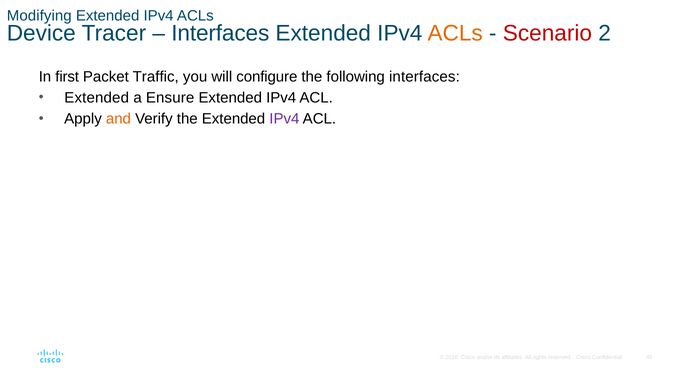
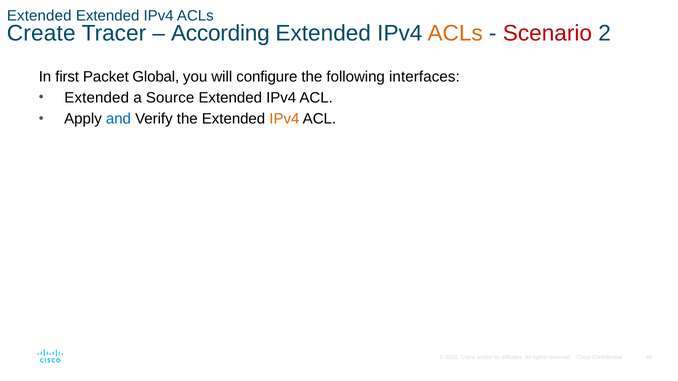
Modifying at (39, 16): Modifying -> Extended
Device: Device -> Create
Interfaces at (220, 33): Interfaces -> According
Traffic: Traffic -> Global
Ensure: Ensure -> Source
and colour: orange -> blue
IPv4 at (284, 119) colour: purple -> orange
